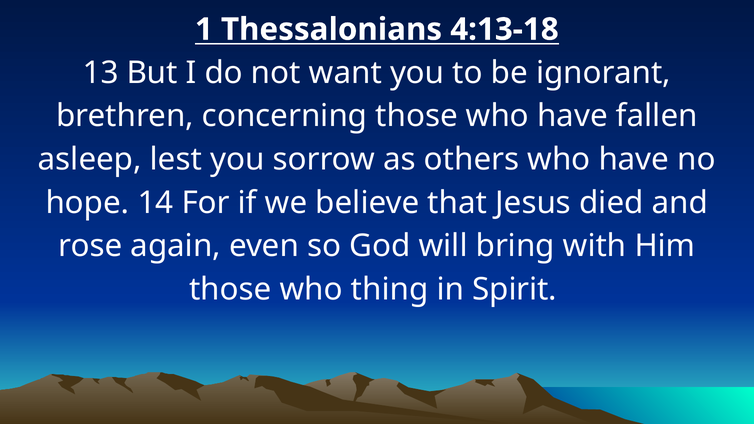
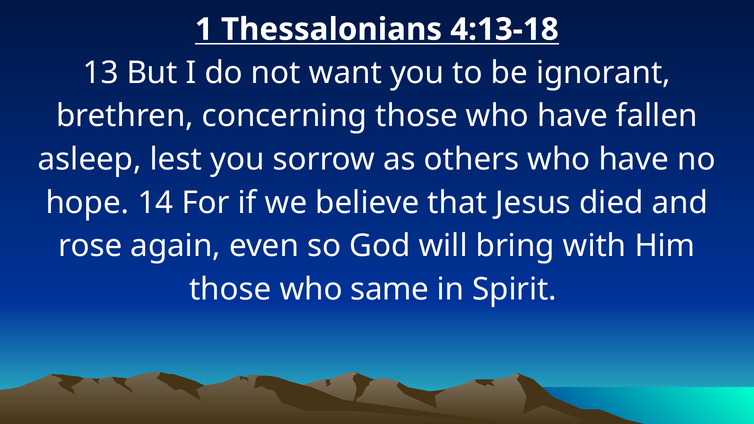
thing: thing -> same
